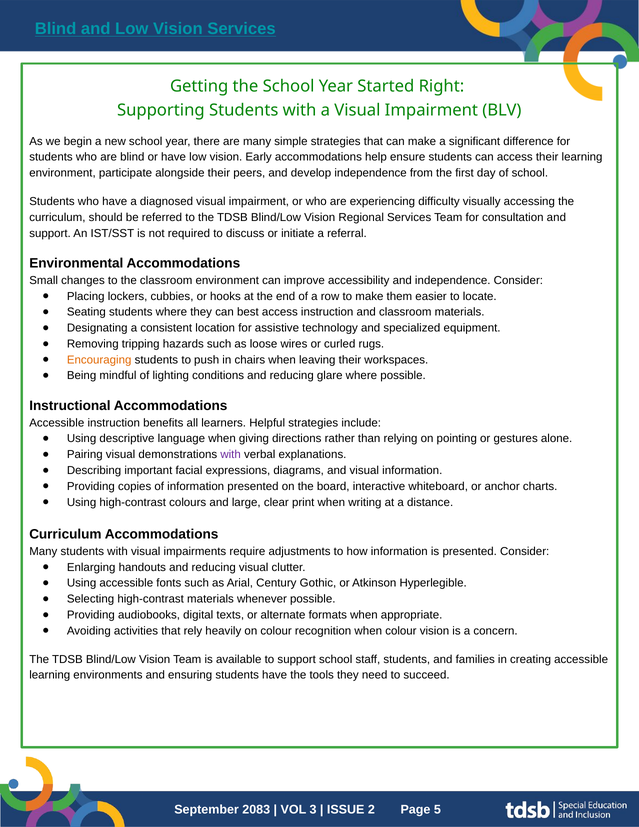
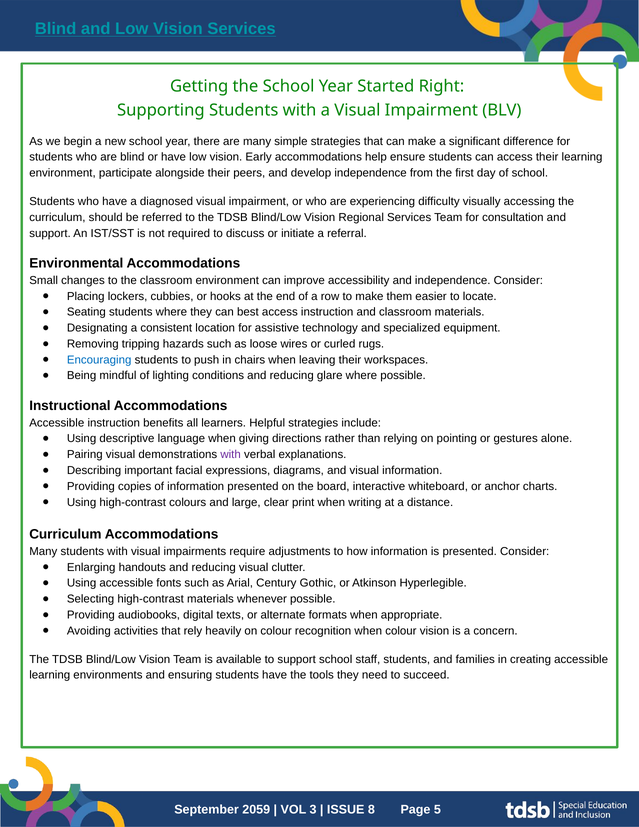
Encouraging colour: orange -> blue
2083: 2083 -> 2059
2: 2 -> 8
